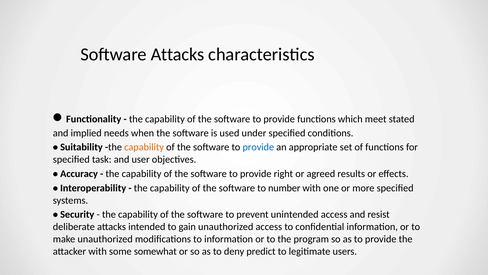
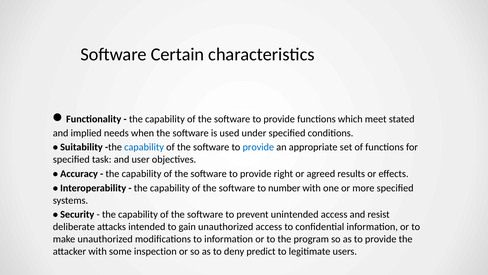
Software Attacks: Attacks -> Certain
capability at (144, 147) colour: orange -> blue
somewhat: somewhat -> inspection
